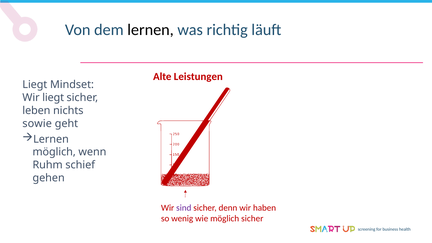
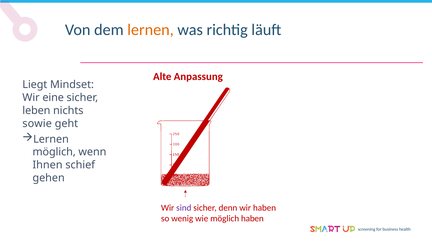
lernen at (151, 30) colour: black -> orange
Leistungen: Leistungen -> Anpassung
Wir liegt: liegt -> eine
Ruhm: Ruhm -> Ihnen
möglich sicher: sicher -> haben
